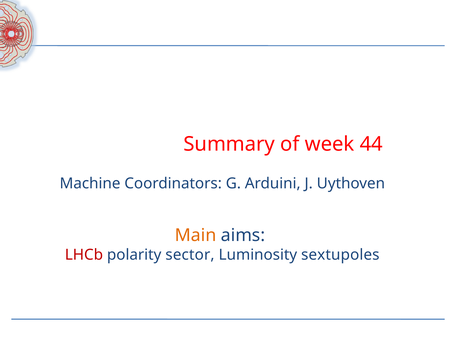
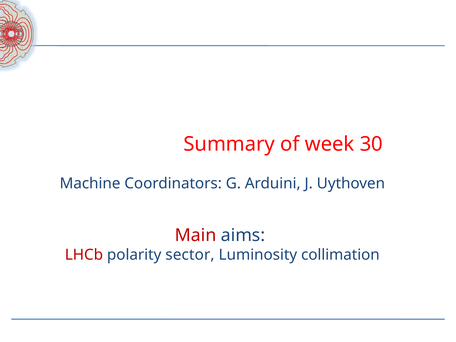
44: 44 -> 30
Main colour: orange -> red
sextupoles: sextupoles -> collimation
